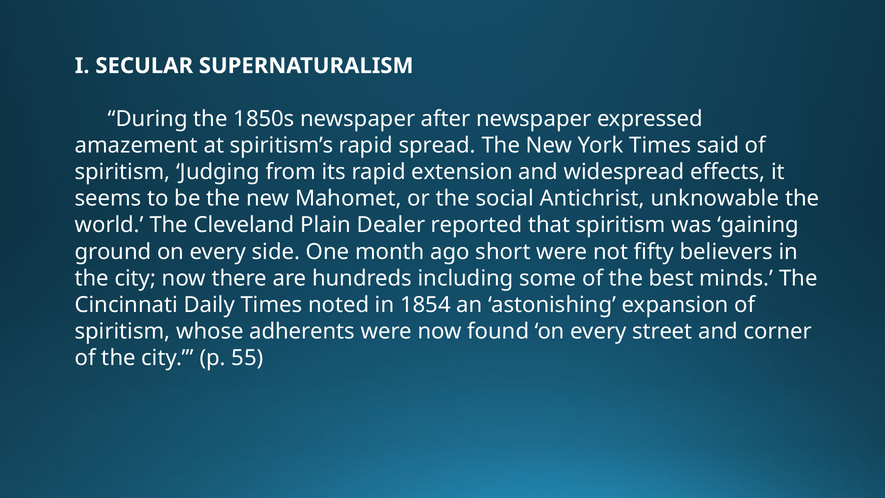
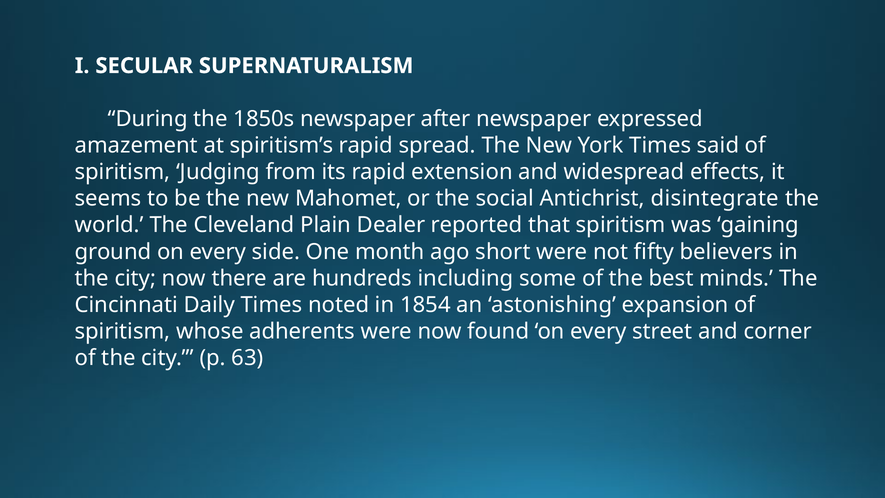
unknowable: unknowable -> disintegrate
55: 55 -> 63
